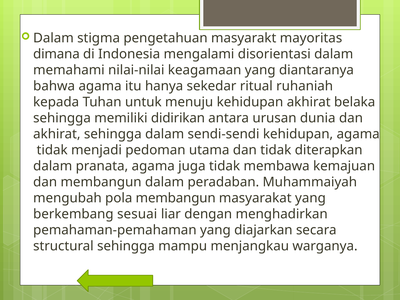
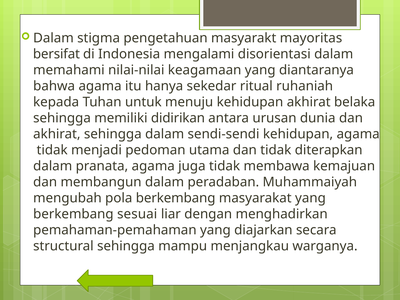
dimana: dimana -> bersifat
pola membangun: membangun -> berkembang
